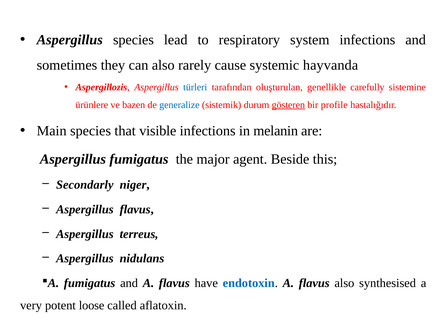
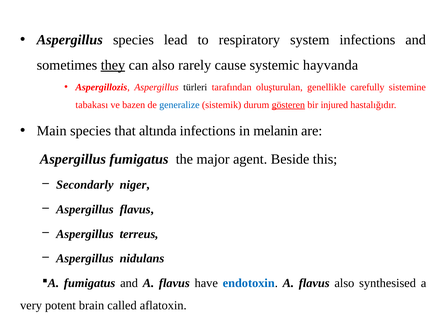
they underline: none -> present
türleri colour: blue -> black
ürünlere: ürünlere -> tabakası
profile: profile -> injured
visible: visible -> altında
loose: loose -> brain
